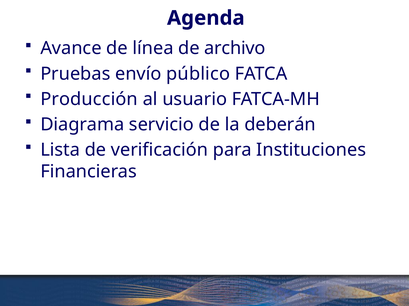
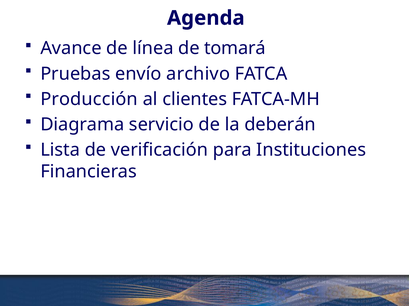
archivo: archivo -> tomará
público: público -> archivo
usuario: usuario -> clientes
